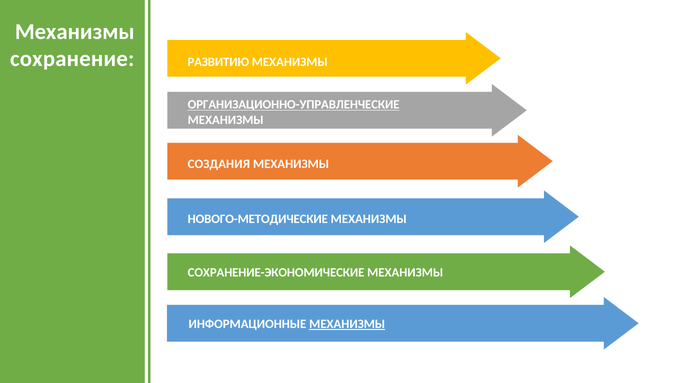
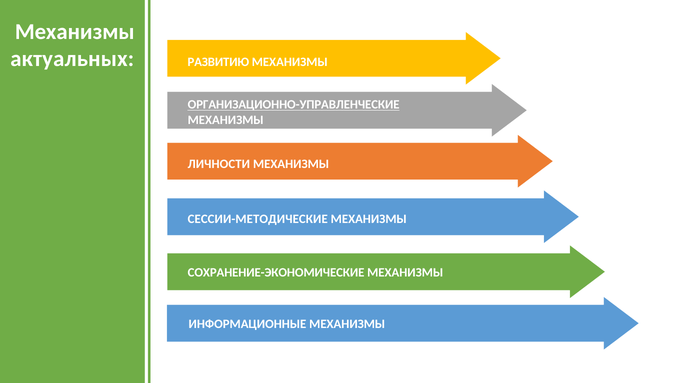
сохранение: сохранение -> актуальных
СОЗДАНИЯ: СОЗДАНИЯ -> ЛИЧНОСТИ
НОВОГО-МЕТОДИЧЕСКИЕ: НОВОГО-МЕТОДИЧЕСКИЕ -> СЕССИИ-МЕТОДИЧЕСКИЕ
МЕХАНИЗМЫ at (347, 324) underline: present -> none
